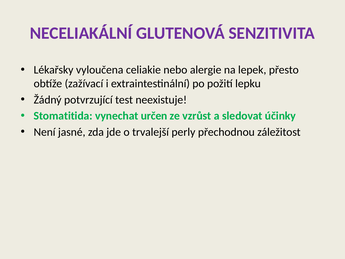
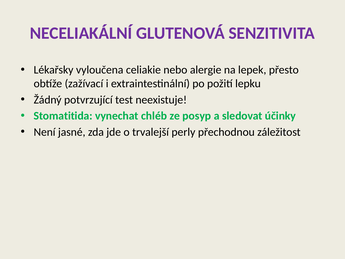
určen: určen -> chléb
vzrůst: vzrůst -> posyp
